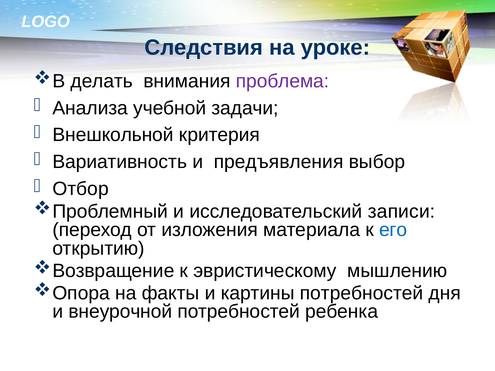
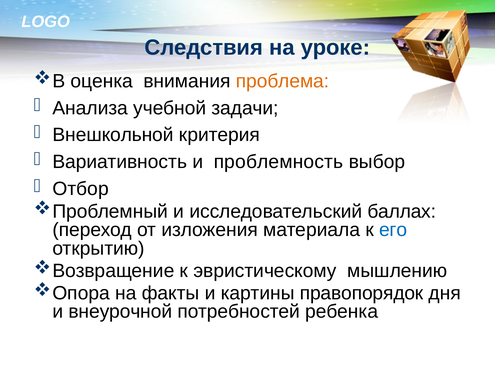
делать: делать -> оценка
проблема colour: purple -> orange
предъявления: предъявления -> проблемность
записи: записи -> баллах
картины потребностей: потребностей -> правопорядок
